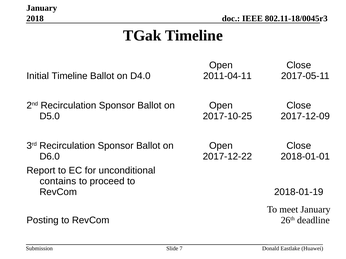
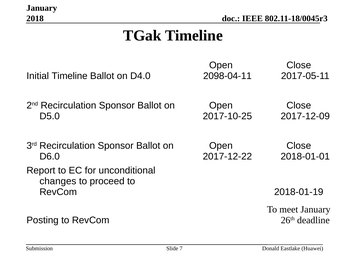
2011-04-11: 2011-04-11 -> 2098-04-11
contains: contains -> changes
